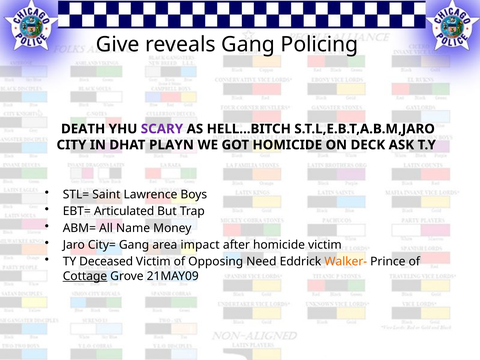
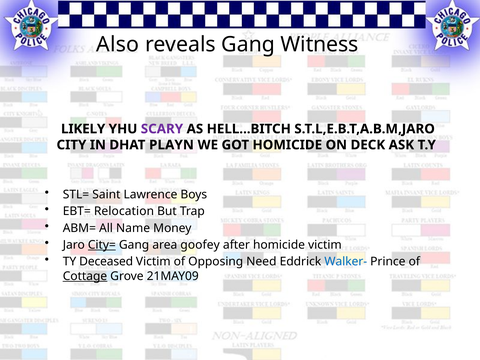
Give: Give -> Also
Policing: Policing -> Witness
DEATH: DEATH -> LIKELY
Articulated: Articulated -> Relocation
City= underline: none -> present
impact: impact -> goofey
Walker- colour: orange -> blue
